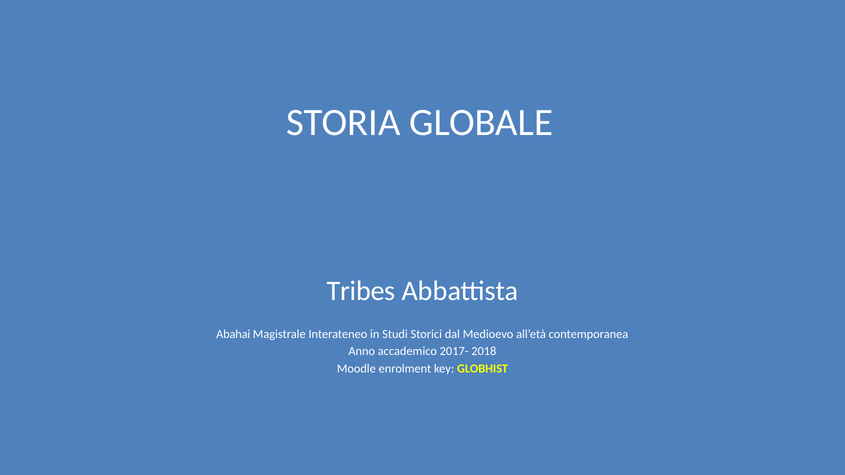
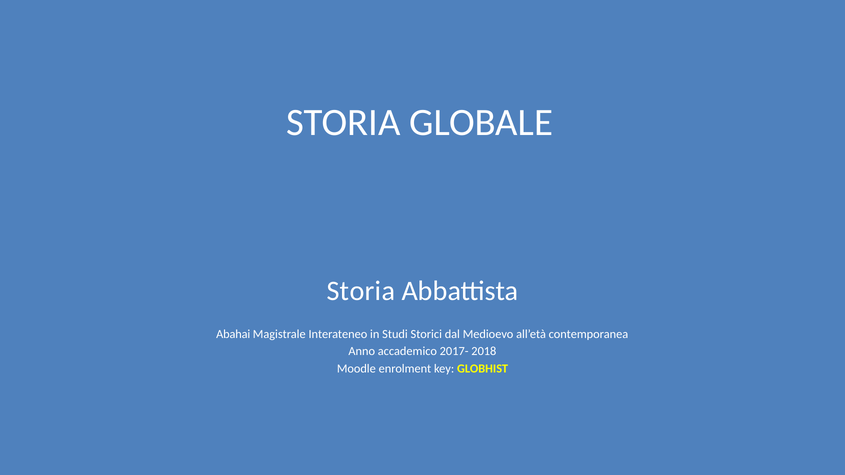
Tribes at (361, 291): Tribes -> Storia
